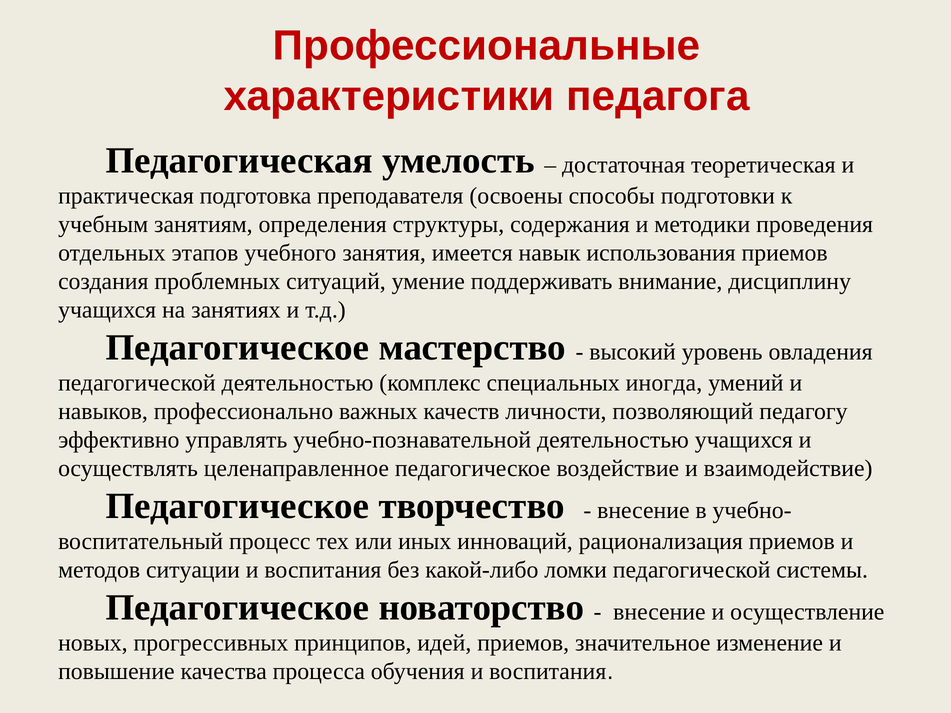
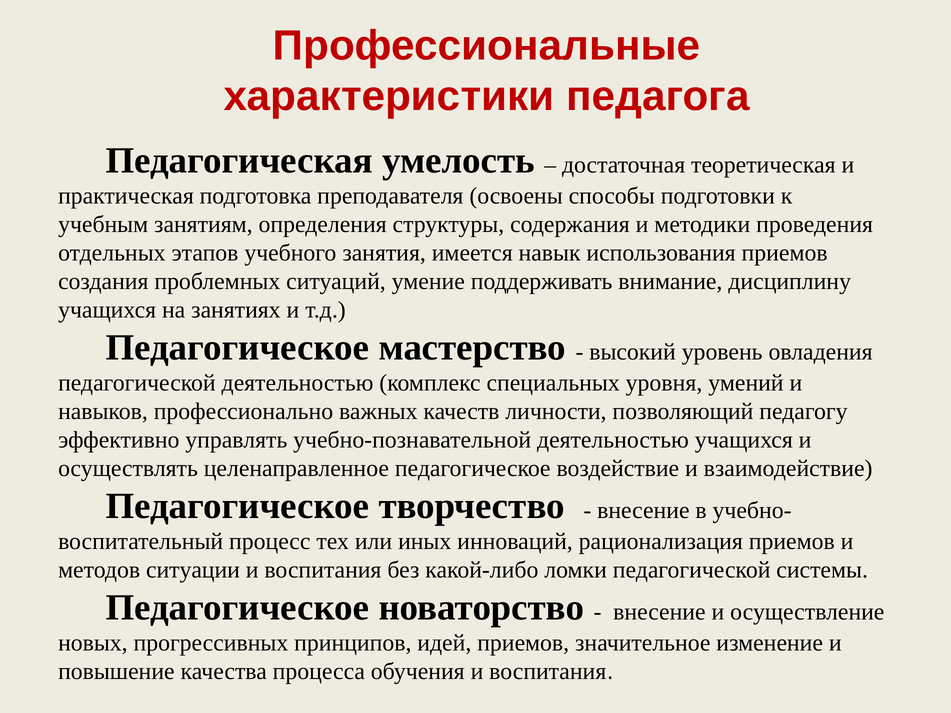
иногда: иногда -> уровня
